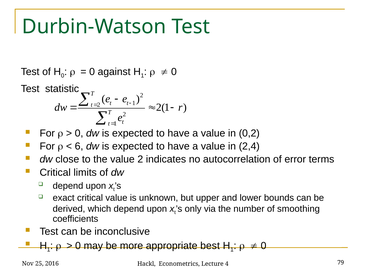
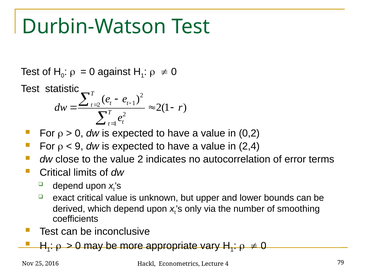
6: 6 -> 9
best: best -> vary
